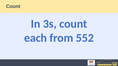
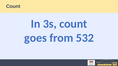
each: each -> goes
552: 552 -> 532
